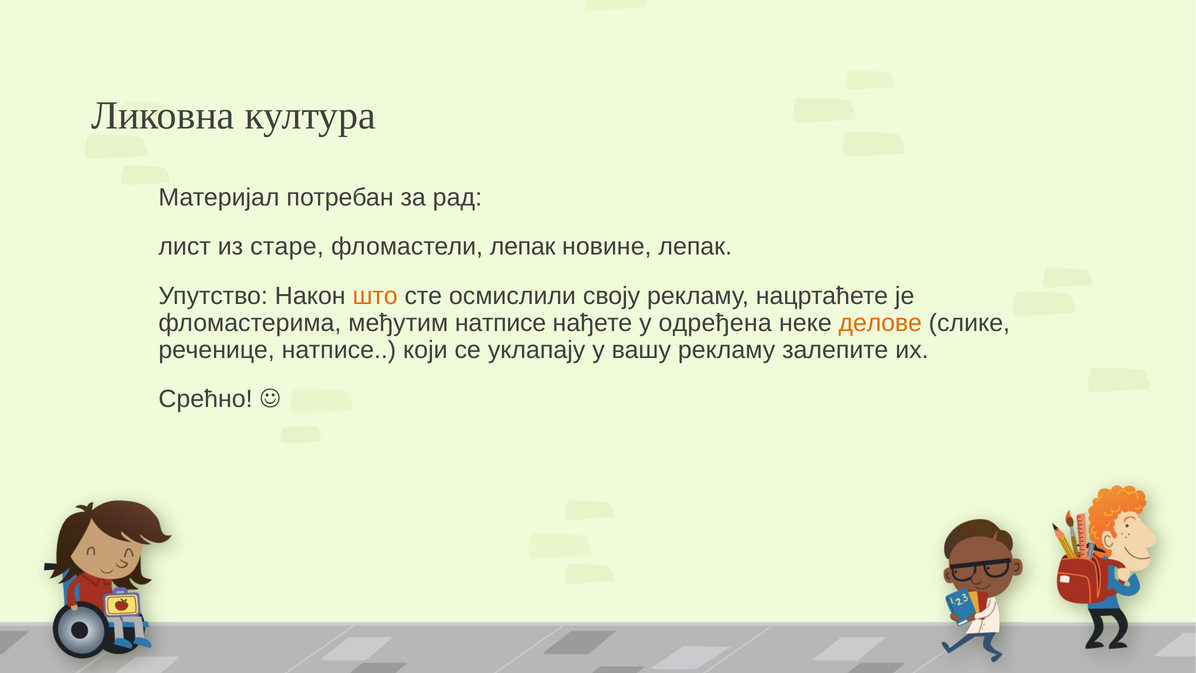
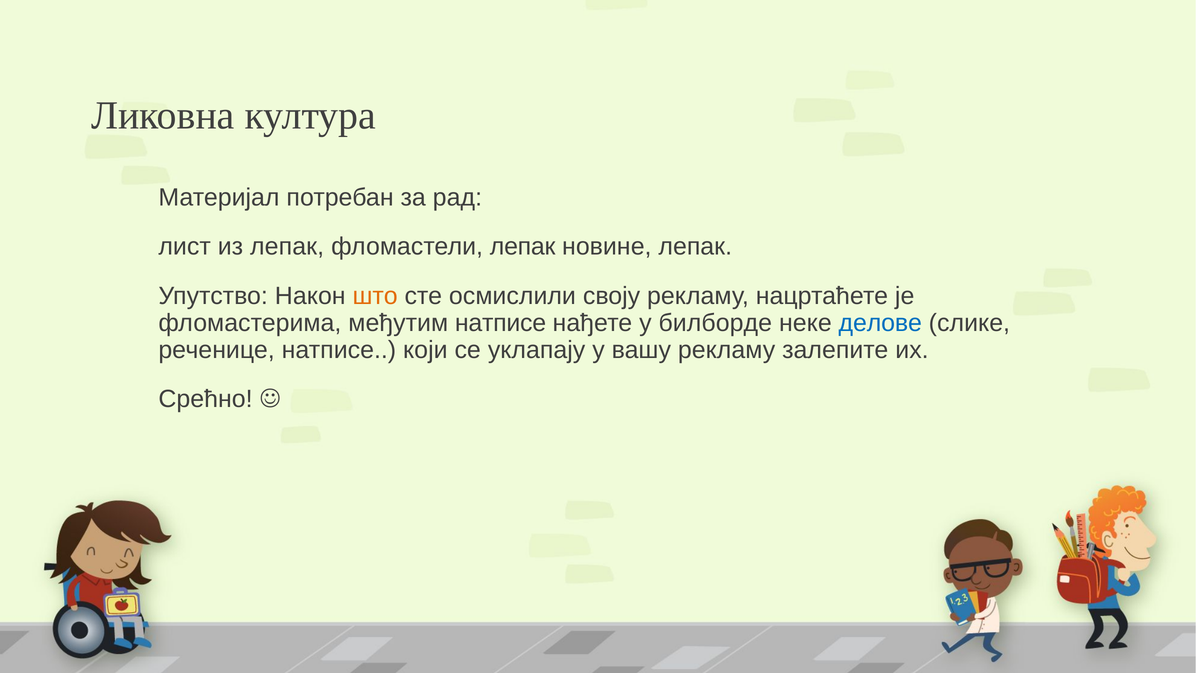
из старе: старе -> лепак
одређена: одређена -> билборде
делове colour: orange -> blue
